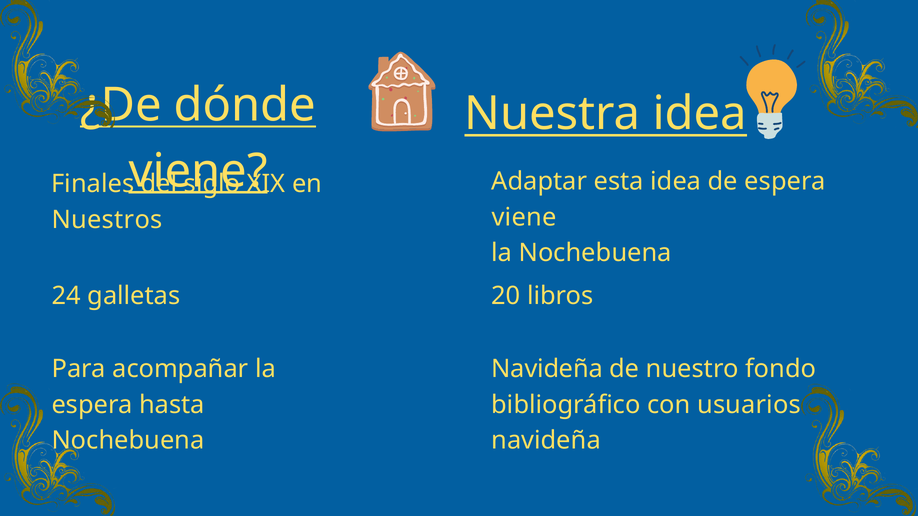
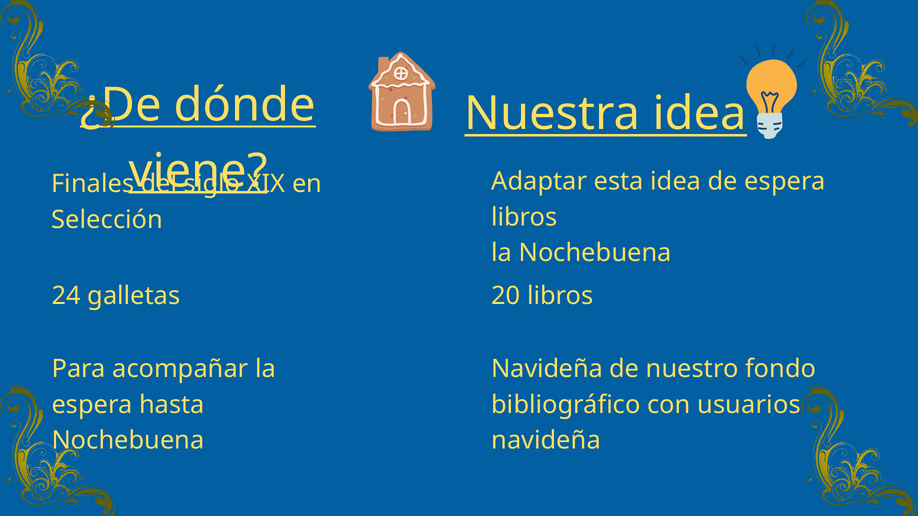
viene at (524, 217): viene -> libros
Nuestros: Nuestros -> Selección
